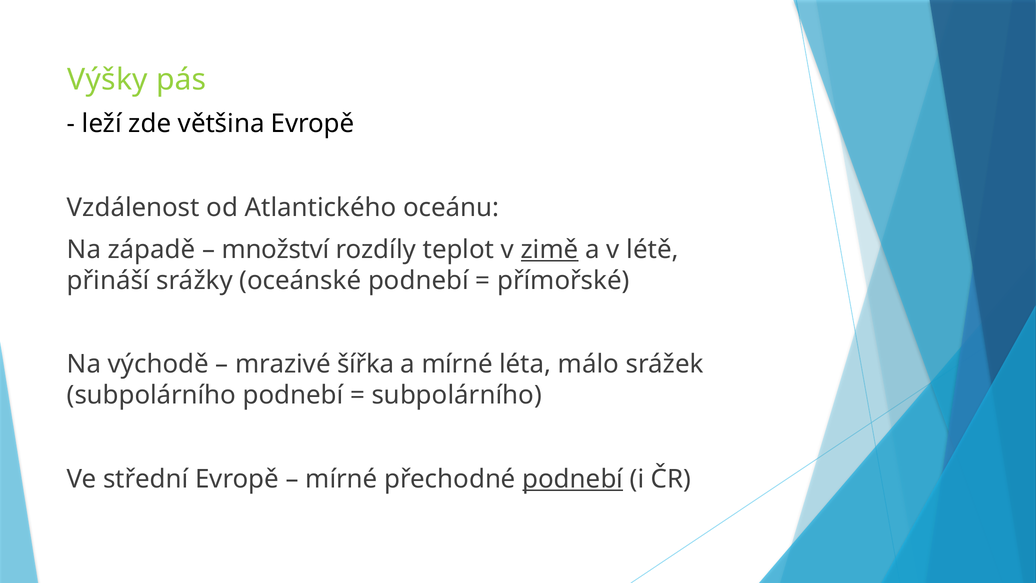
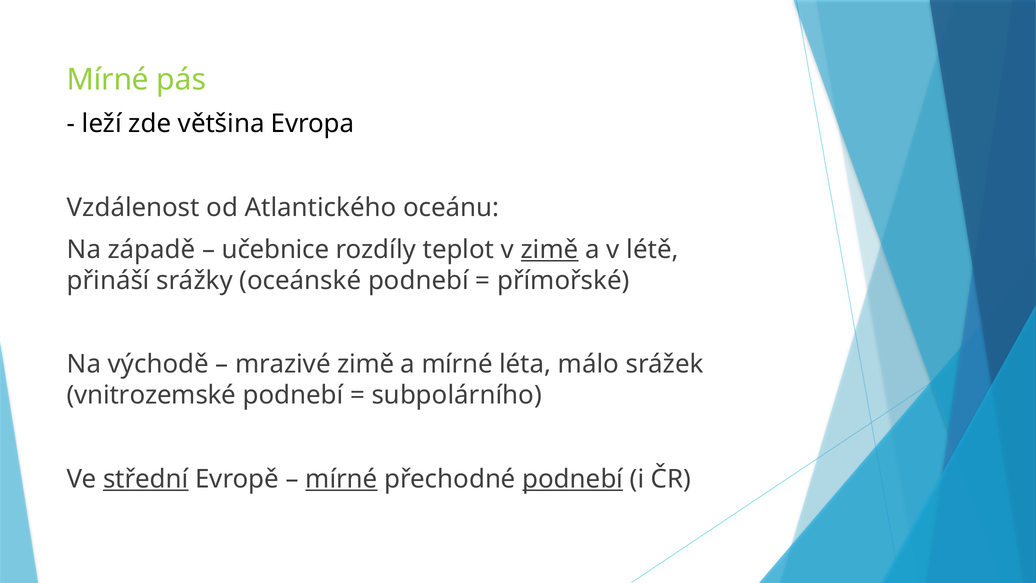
Výšky at (108, 80): Výšky -> Mírné
většina Evropě: Evropě -> Evropa
množství: množství -> učebnice
mrazivé šířka: šířka -> zimě
subpolárního at (151, 395): subpolárního -> vnitrozemské
střední underline: none -> present
mírné at (341, 479) underline: none -> present
